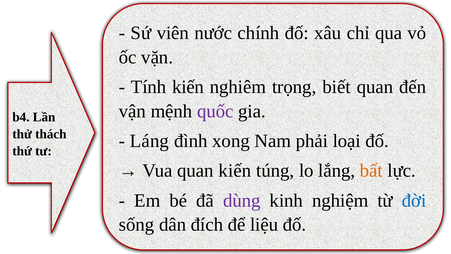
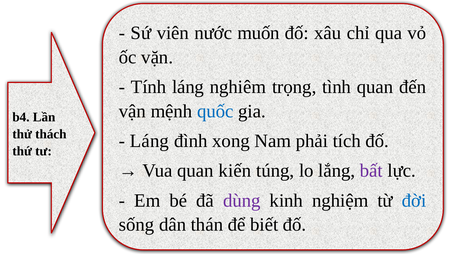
chính: chính -> muốn
Tính kiến: kiến -> láng
biết: biết -> tình
quốc colour: purple -> blue
loại: loại -> tích
bất colour: orange -> purple
đích: đích -> thán
liệu: liệu -> biết
